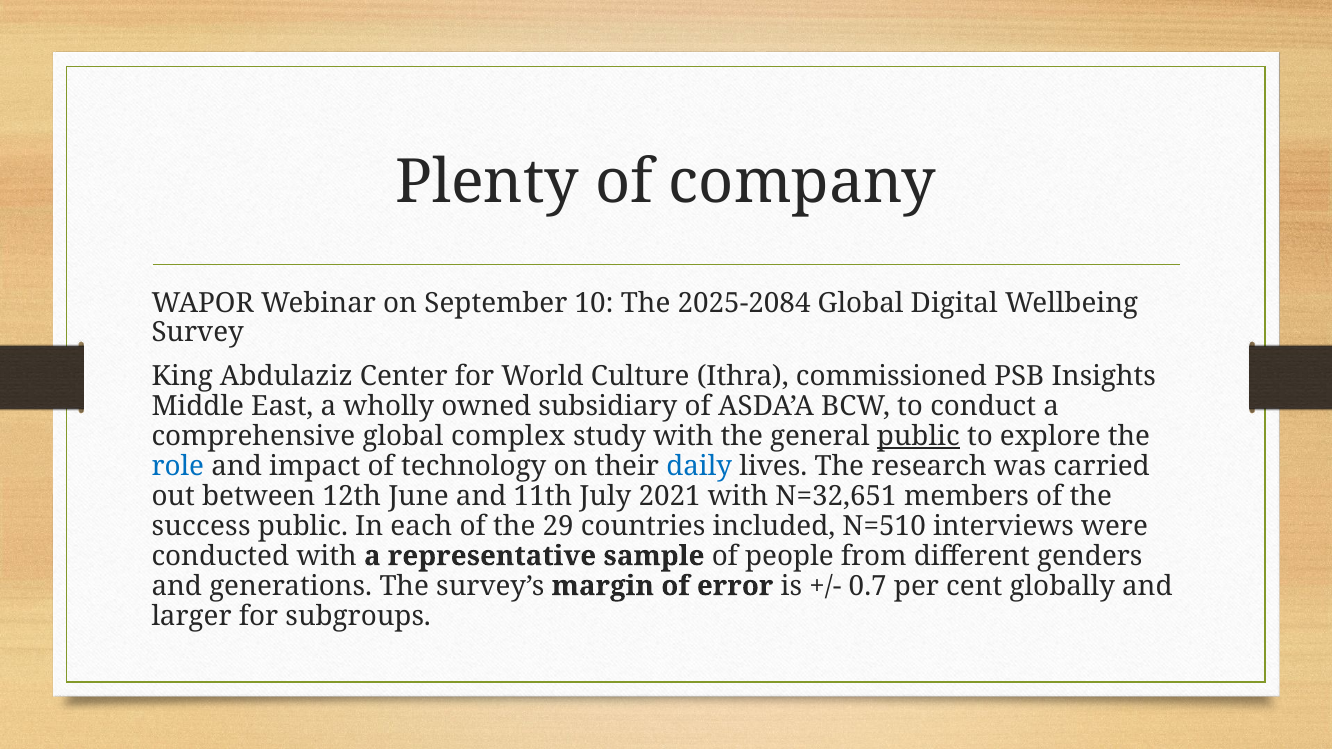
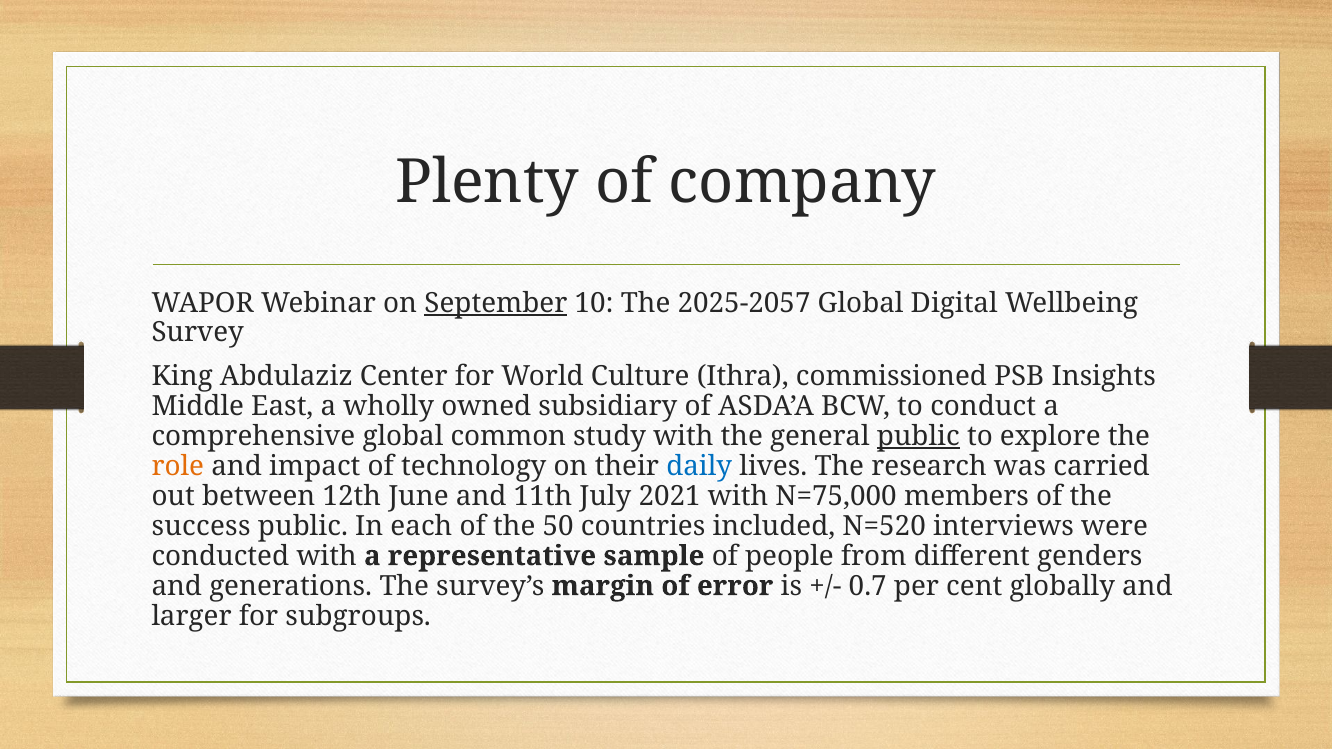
September underline: none -> present
2025-2084: 2025-2084 -> 2025-2057
complex: complex -> common
role colour: blue -> orange
N=32,651: N=32,651 -> N=75,000
29: 29 -> 50
N=510: N=510 -> N=520
